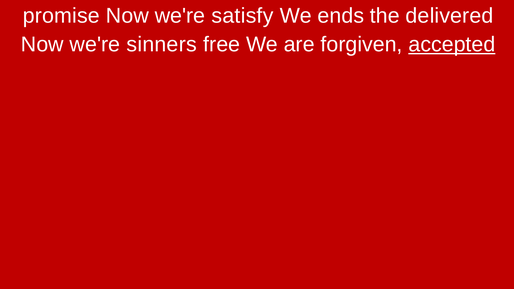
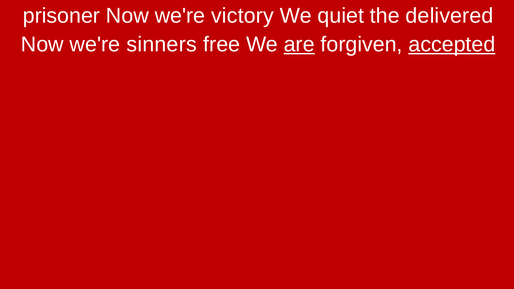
promise: promise -> prisoner
satisfy: satisfy -> victory
ends: ends -> quiet
are underline: none -> present
